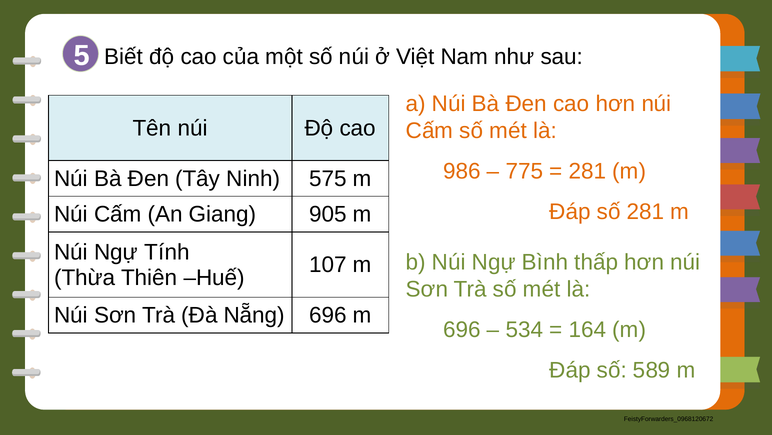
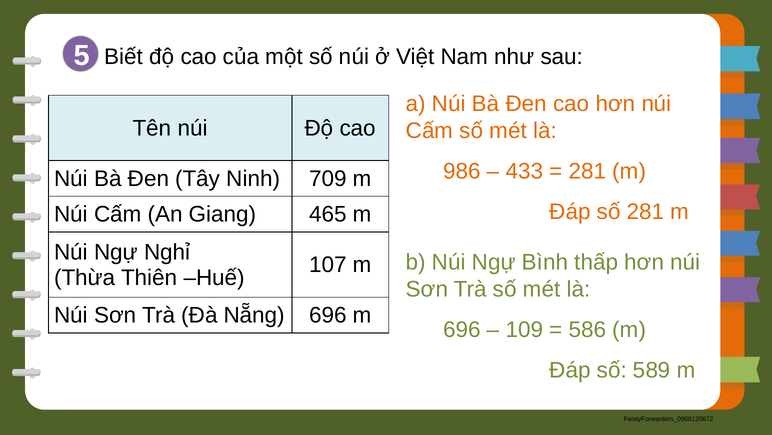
775: 775 -> 433
575: 575 -> 709
905: 905 -> 465
Tính: Tính -> Nghỉ
534: 534 -> 109
164: 164 -> 586
